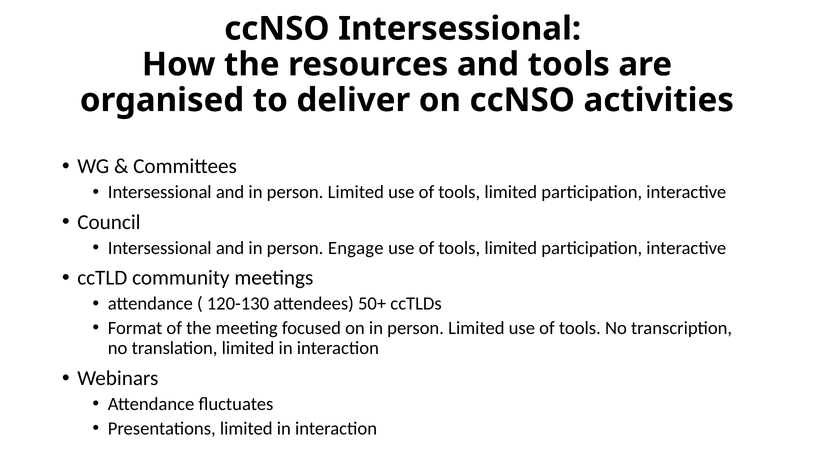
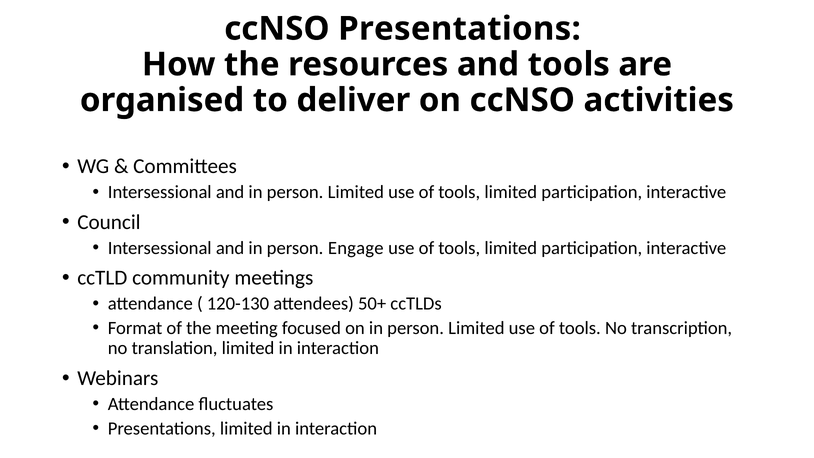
ccNSO Intersessional: Intersessional -> Presentations
